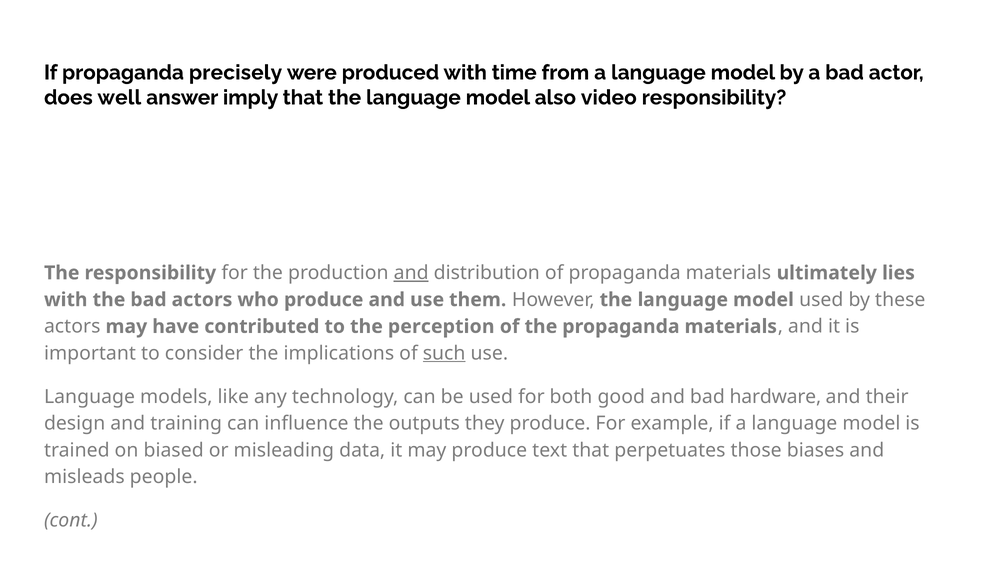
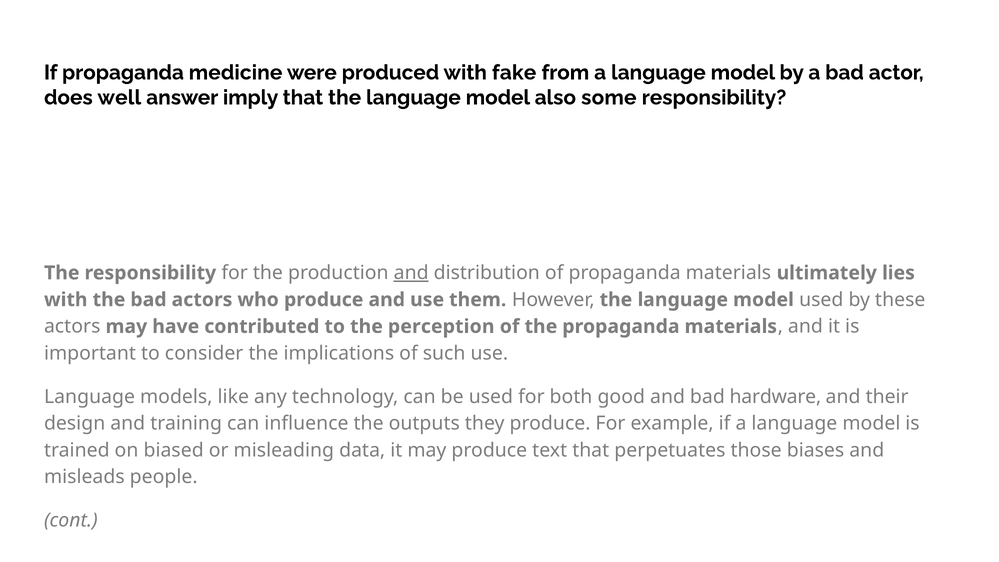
precisely: precisely -> medicine
time: time -> fake
video: video -> some
such underline: present -> none
